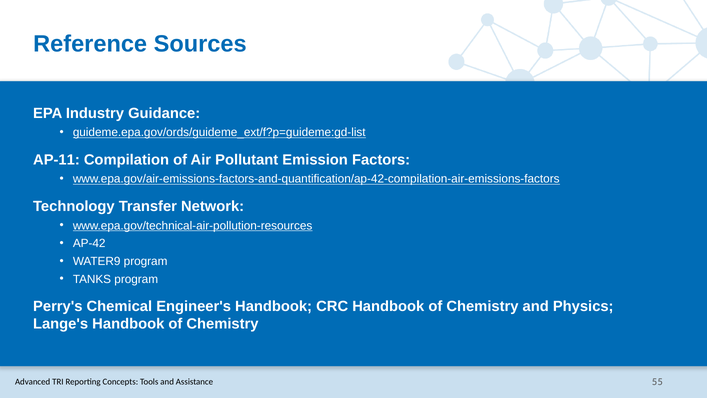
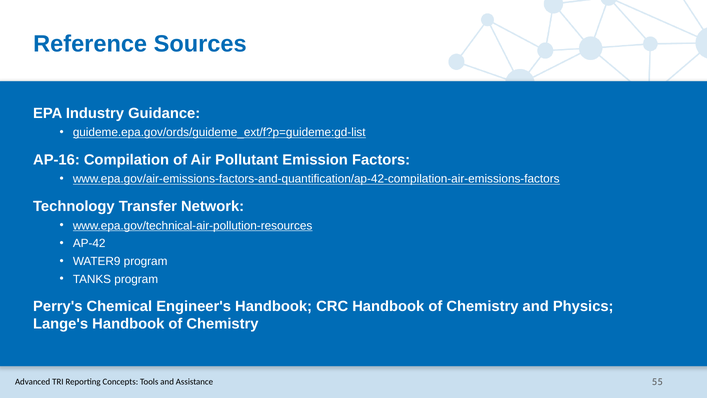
AP-11: AP-11 -> AP-16
